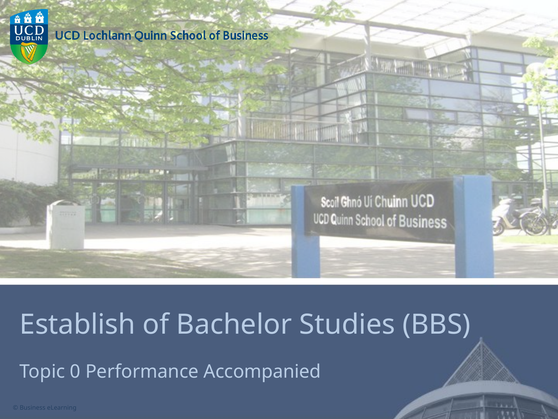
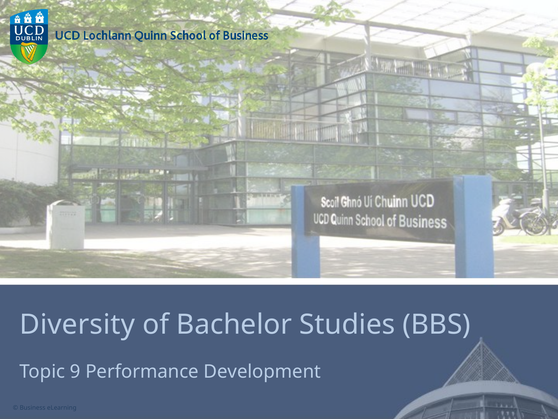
Establish: Establish -> Diversity
0: 0 -> 9
Accompanied: Accompanied -> Development
